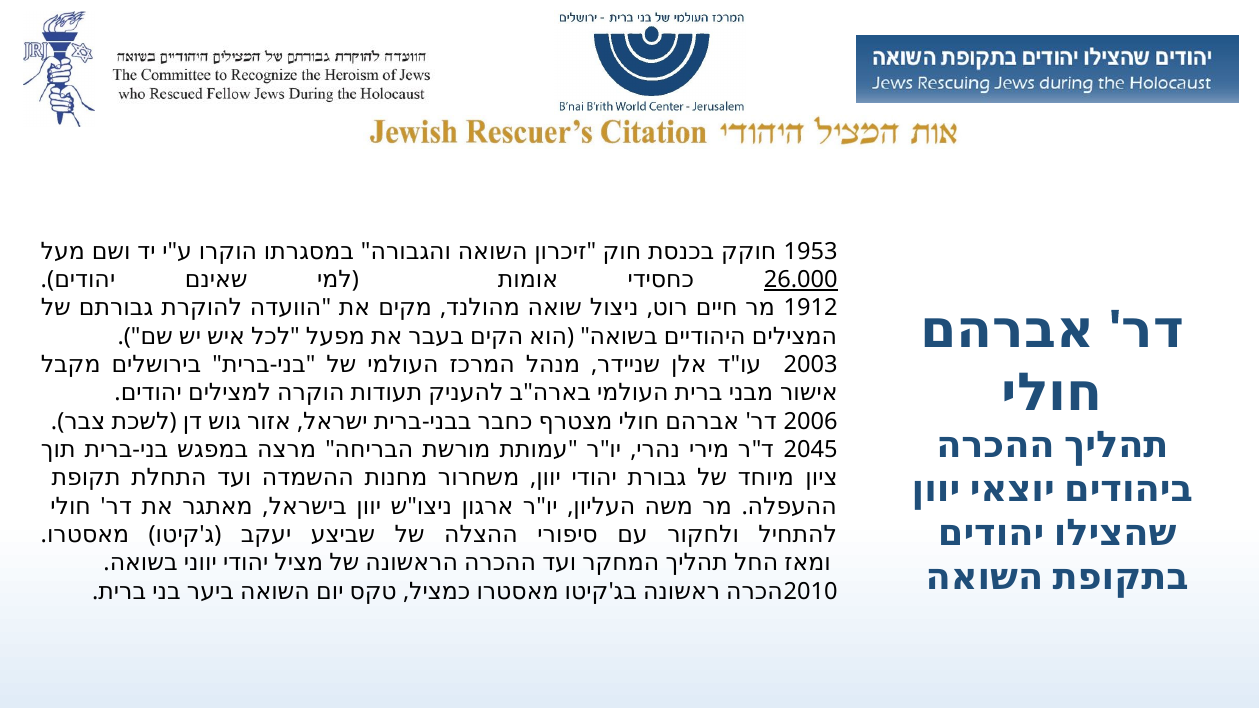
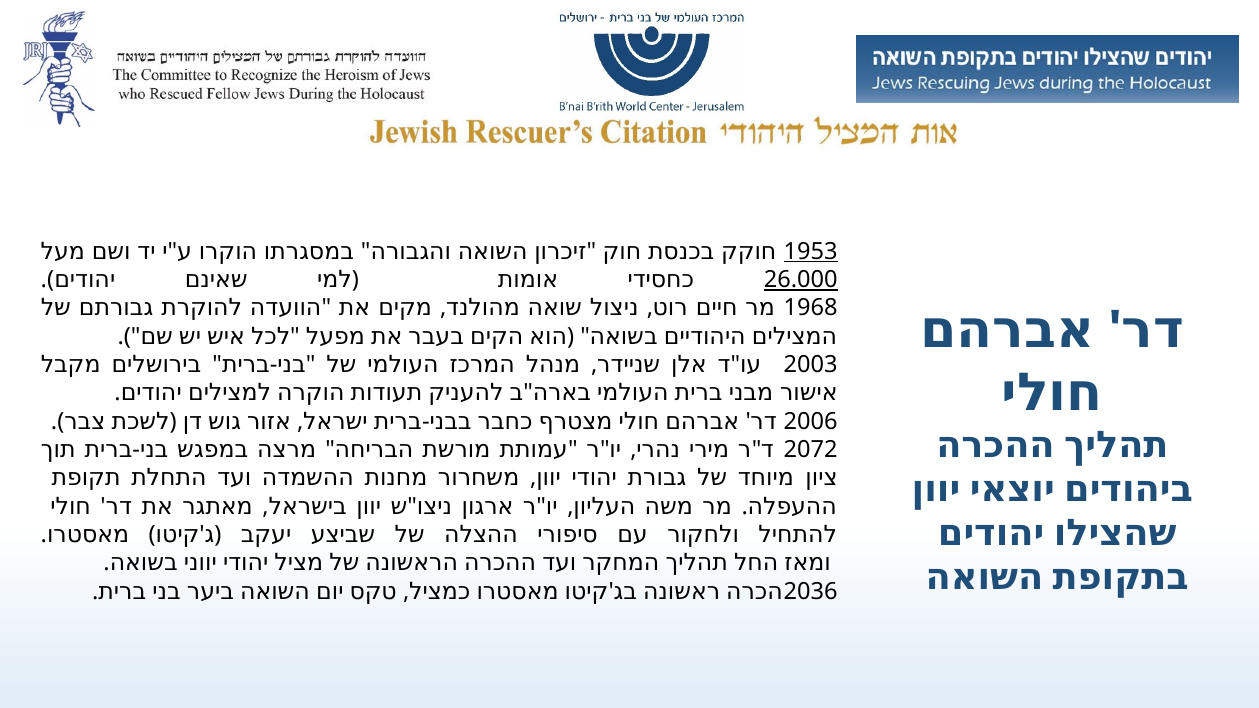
1953 underline: none -> present
1912: 1912 -> 1968
2045: 2045 -> 2072
2010: 2010 -> 2036
